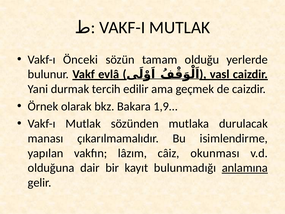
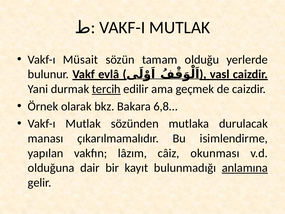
Önceki: Önceki -> Müsait
tercih underline: none -> present
1,9…: 1,9… -> 6,8…
